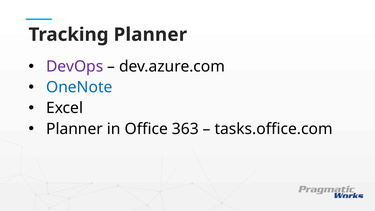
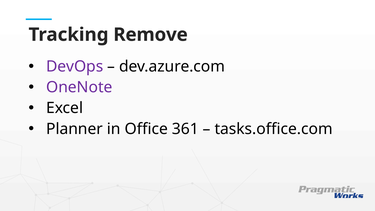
Tracking Planner: Planner -> Remove
OneNote colour: blue -> purple
363: 363 -> 361
